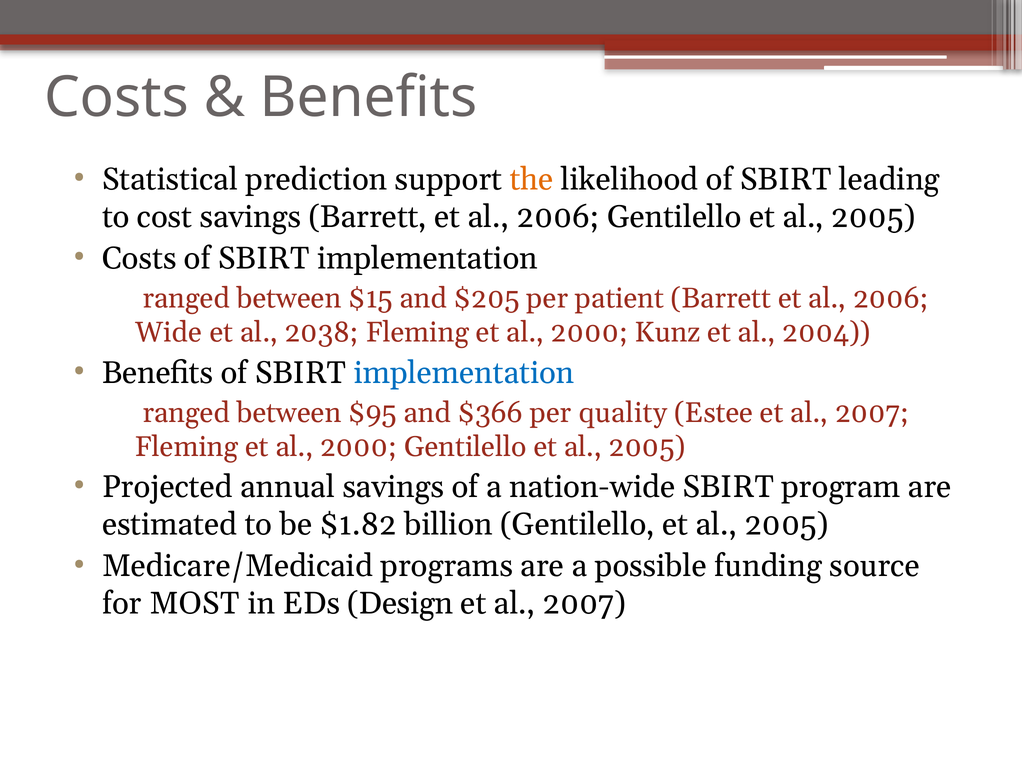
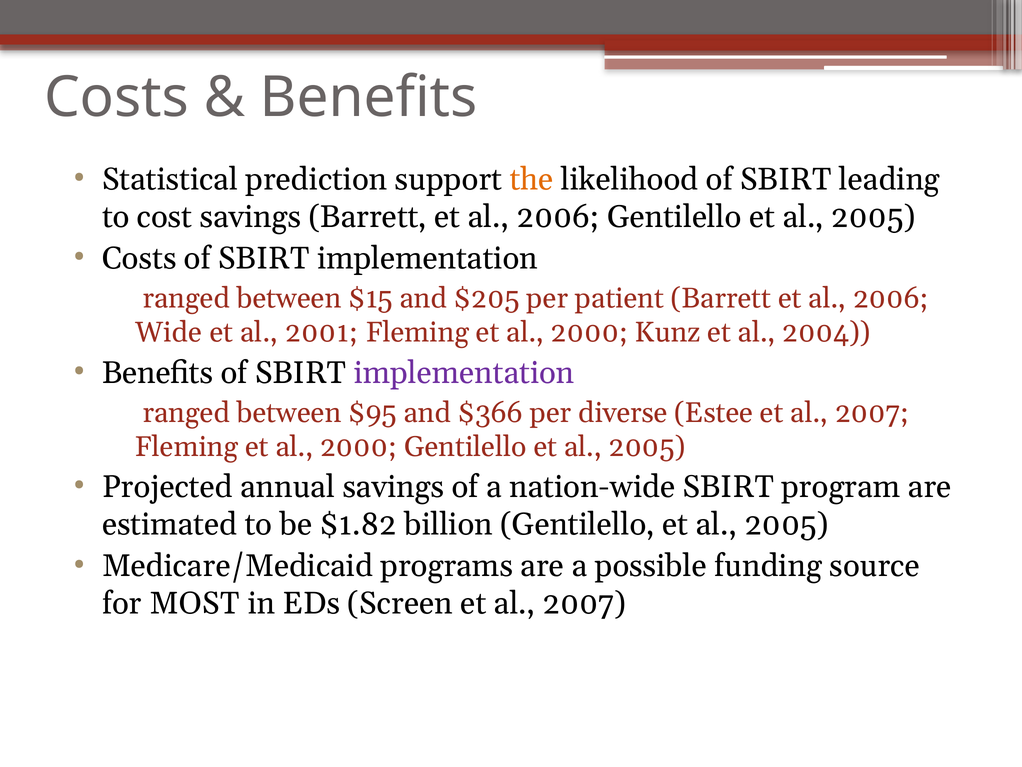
2038: 2038 -> 2001
implementation at (464, 373) colour: blue -> purple
quality: quality -> diverse
Design: Design -> Screen
